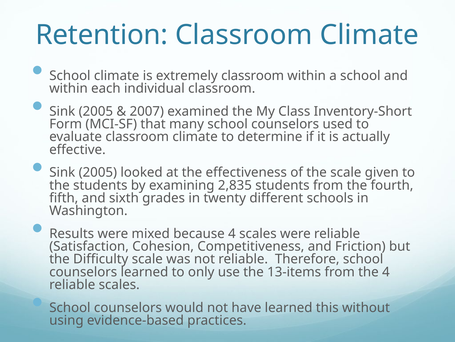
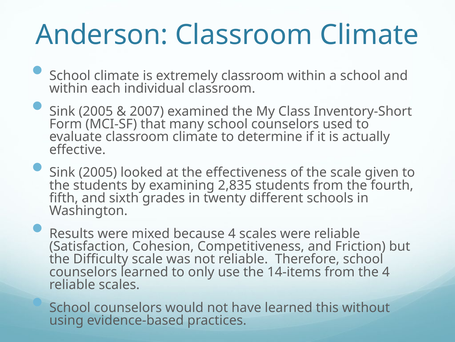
Retention: Retention -> Anderson
13-items: 13-items -> 14-items
